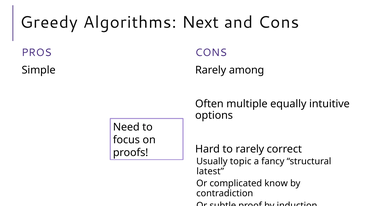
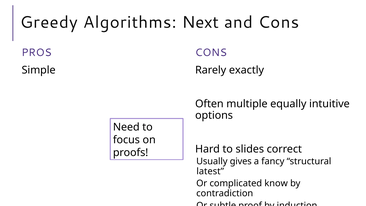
among: among -> exactly
to rarely: rarely -> slides
topic: topic -> gives
